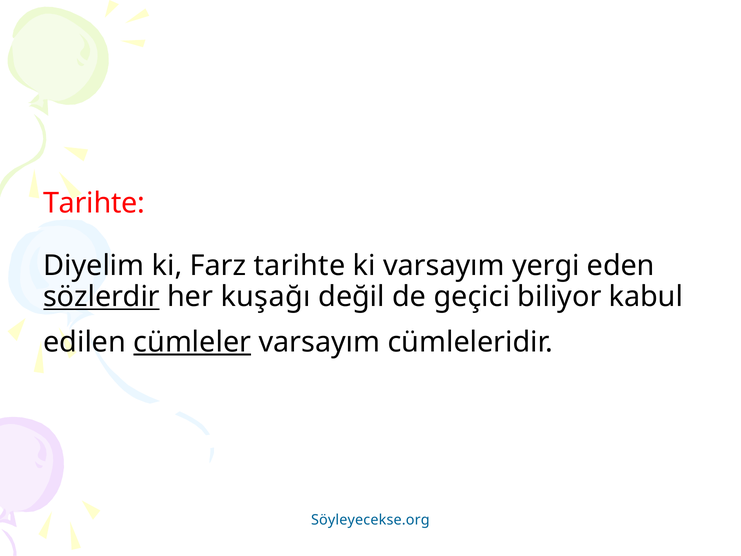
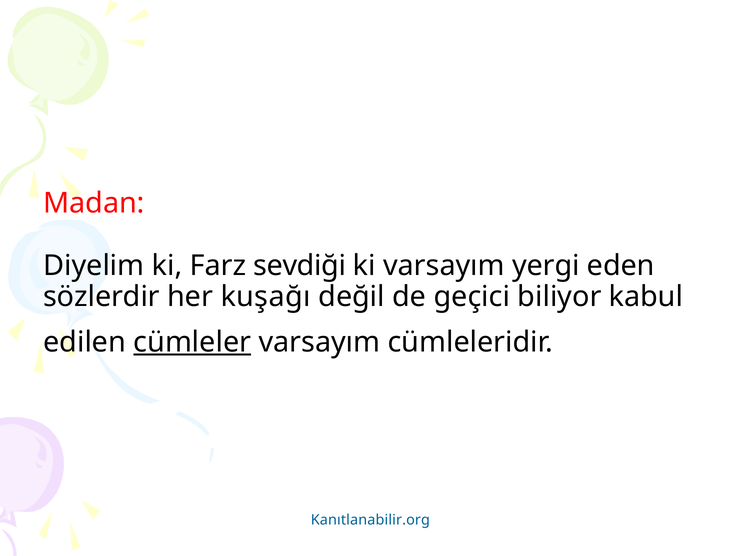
Tarihte at (94, 203): Tarihte -> Madan
Farz tarihte: tarihte -> sevdiği
sözlerdir underline: present -> none
Söyleyecekse.org: Söyleyecekse.org -> Kanıtlanabilir.org
